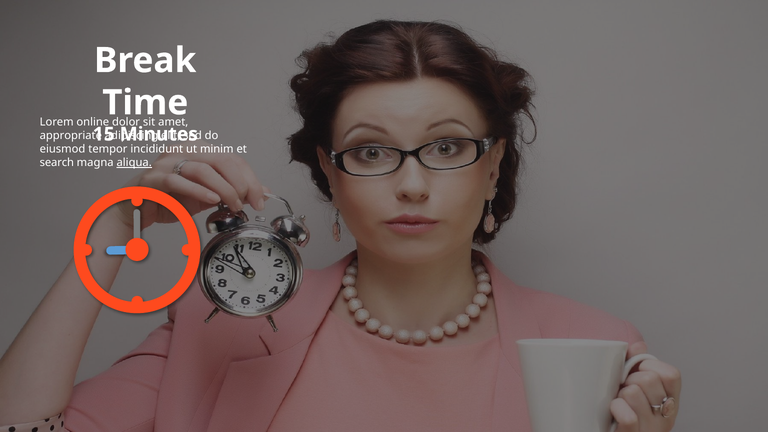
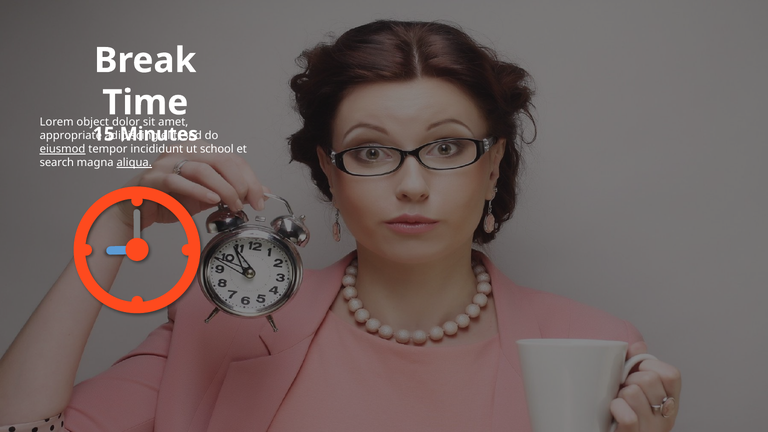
online: online -> object
eiusmod underline: none -> present
minim: minim -> school
